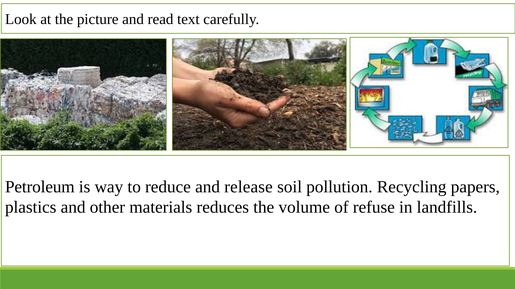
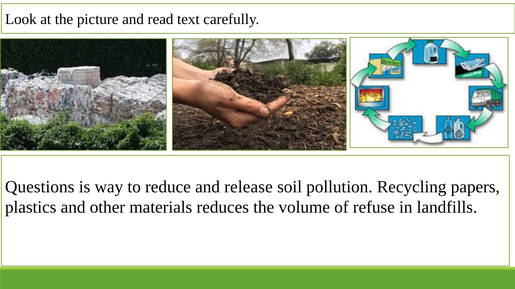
Petroleum: Petroleum -> Questions
